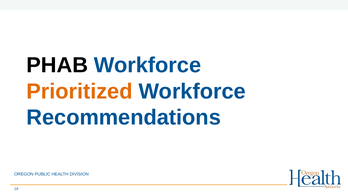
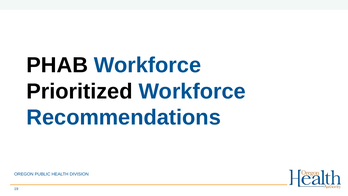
Prioritized colour: orange -> black
